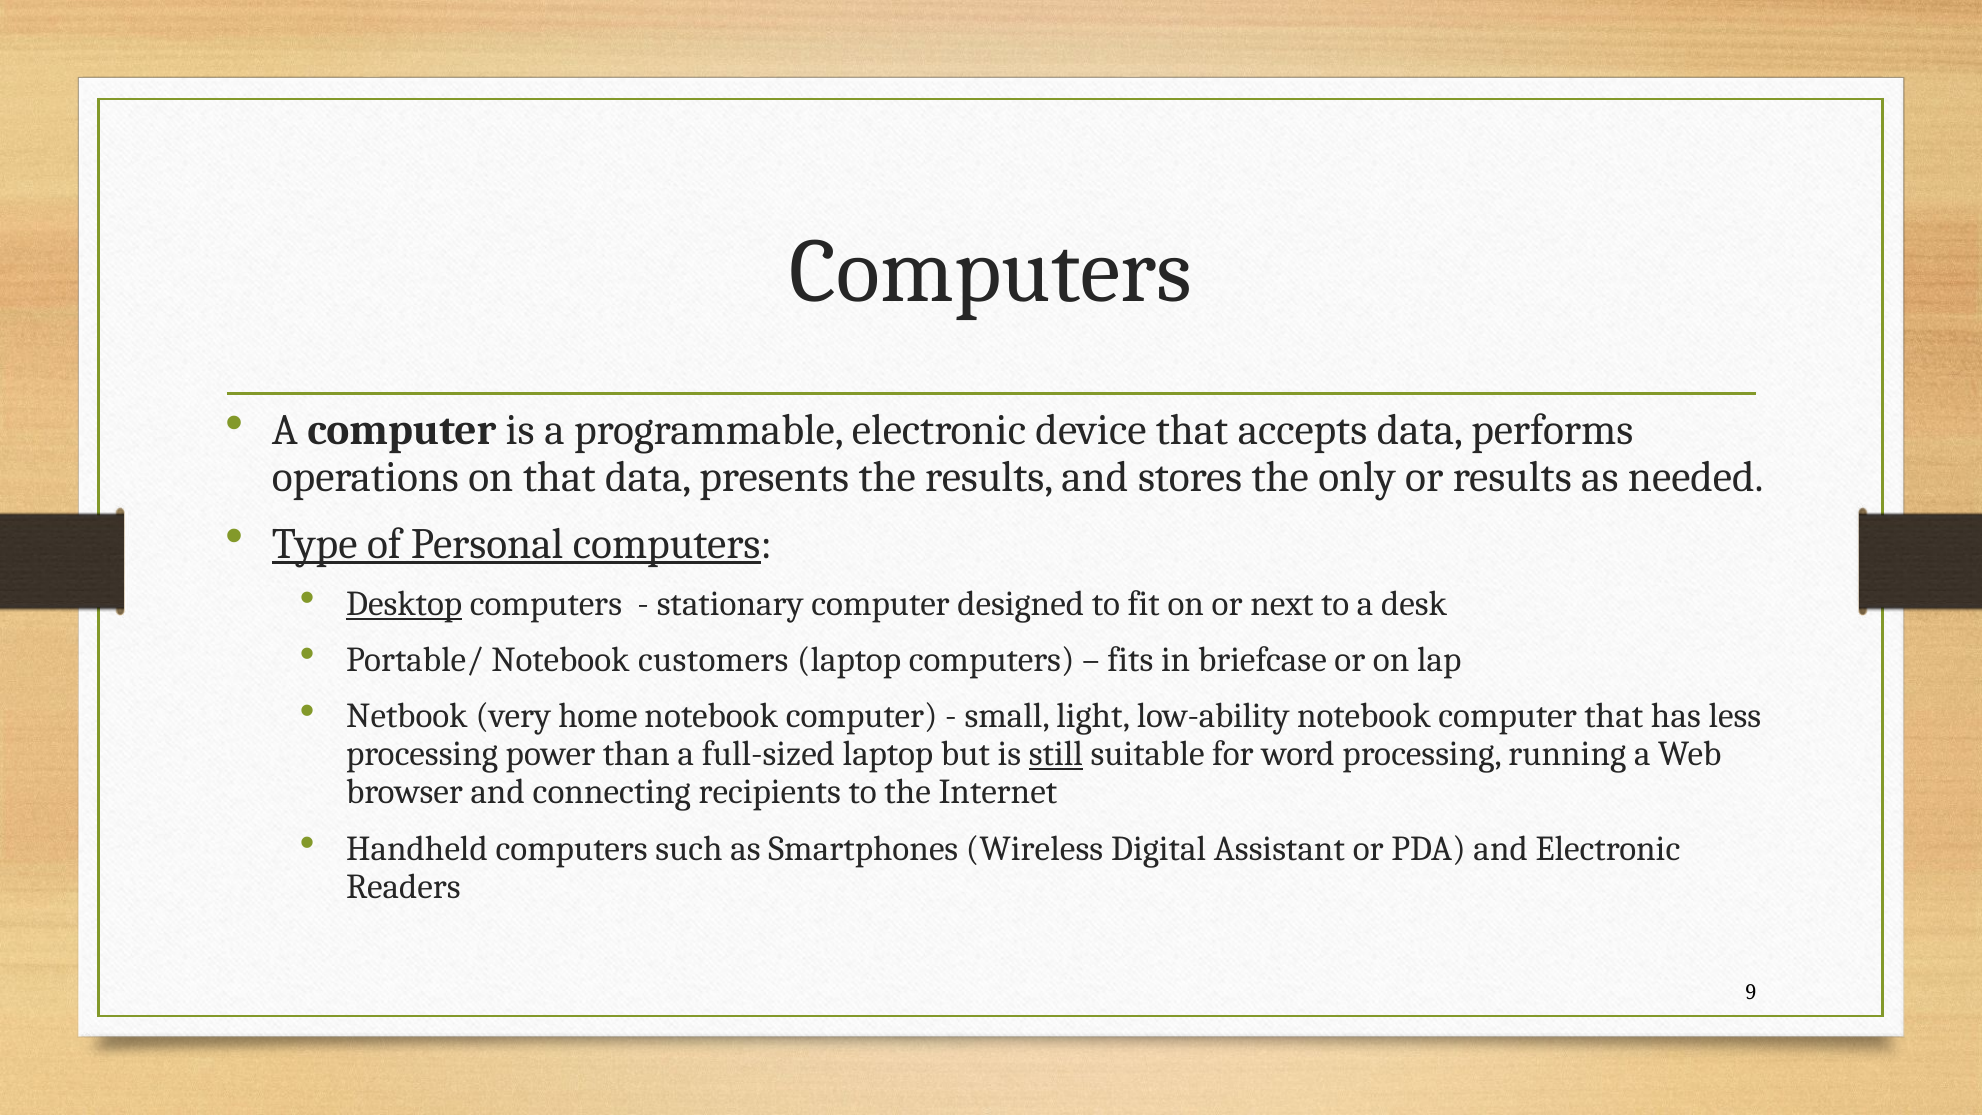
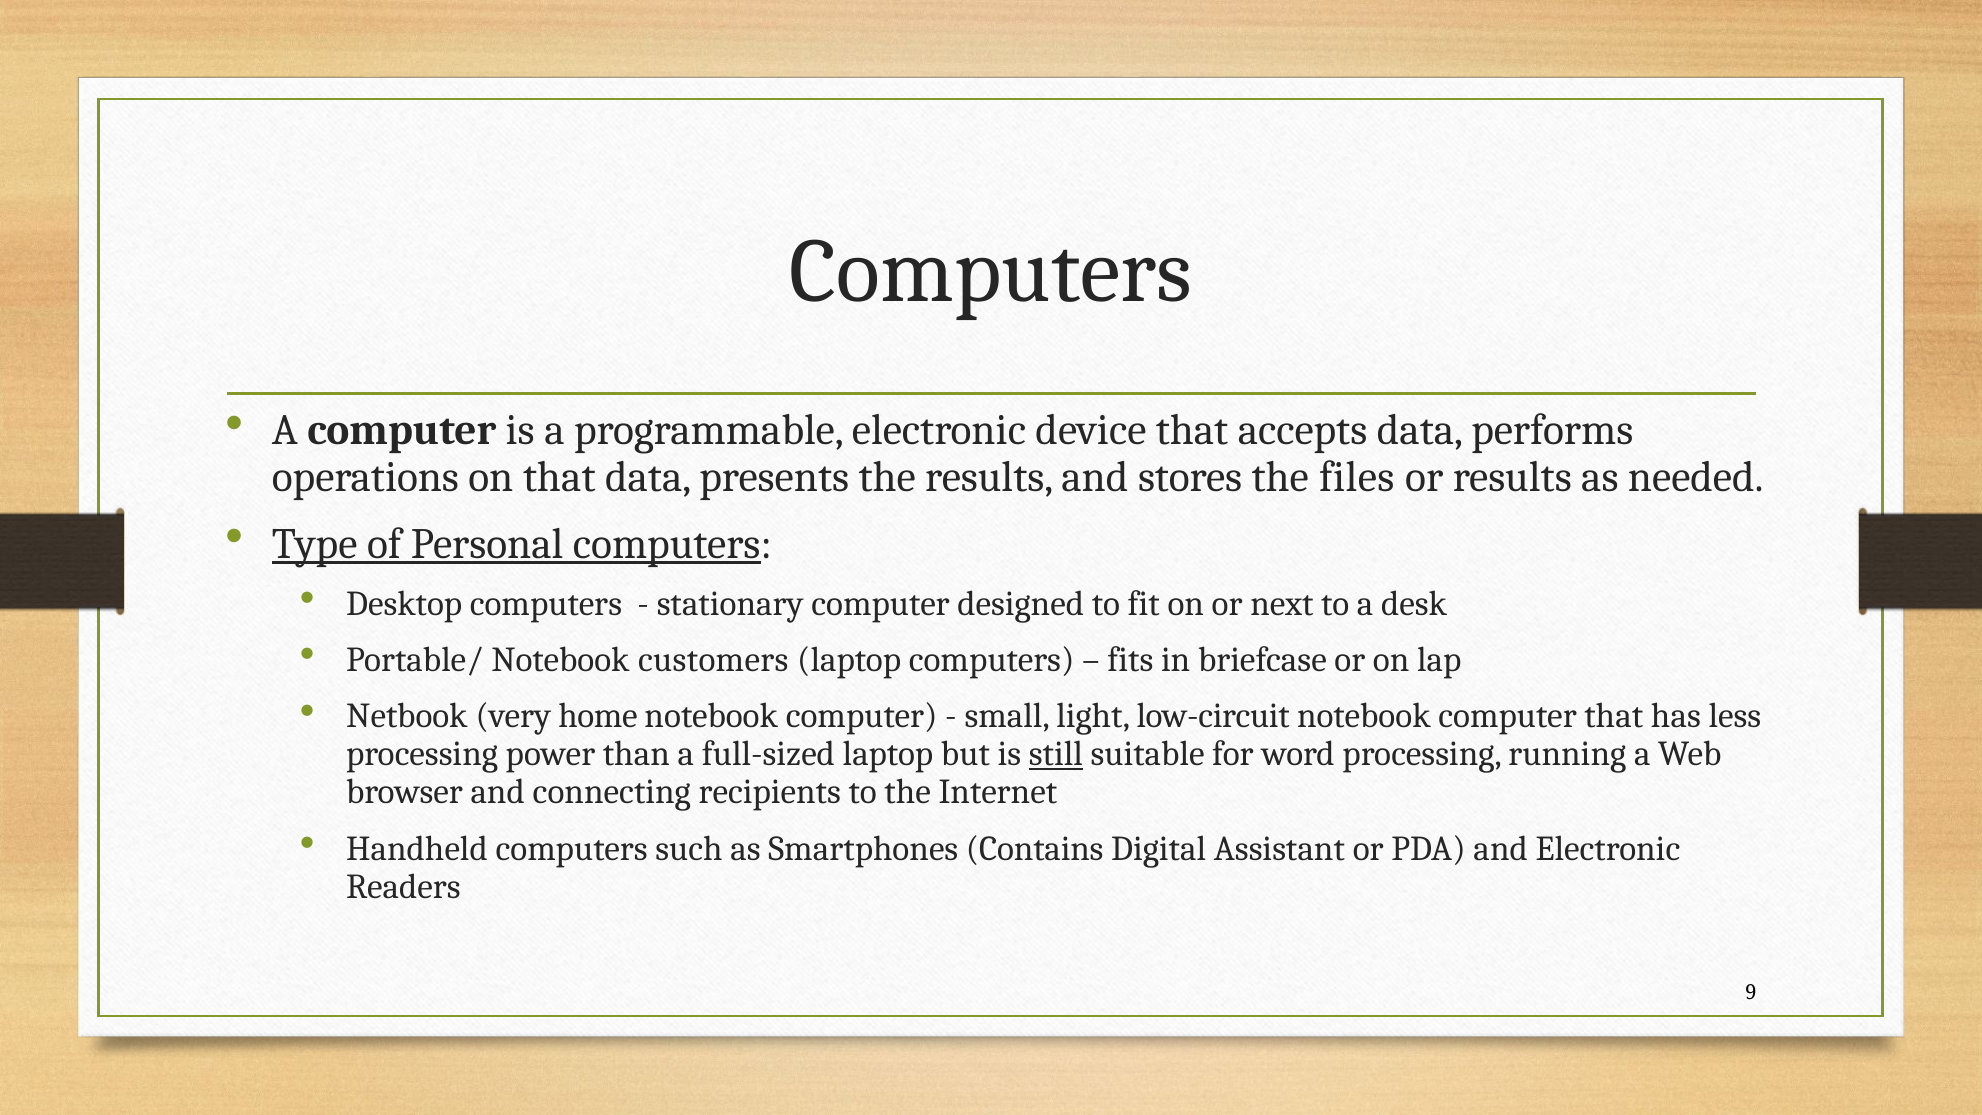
only: only -> files
Desktop underline: present -> none
low-ability: low-ability -> low-circuit
Wireless: Wireless -> Contains
